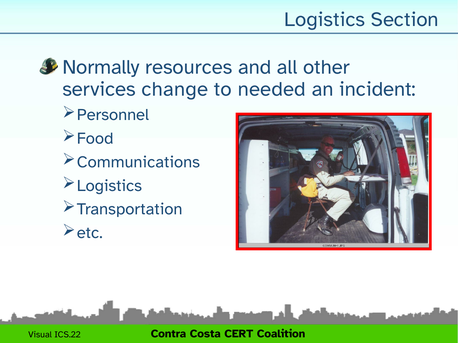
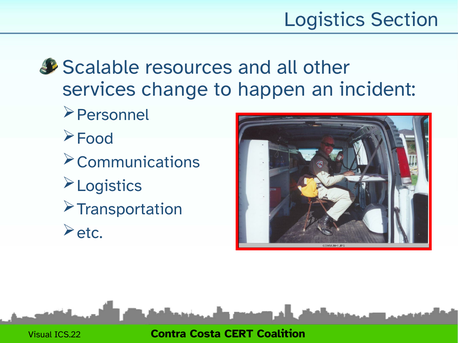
Normally: Normally -> Scalable
needed: needed -> happen
